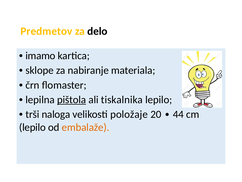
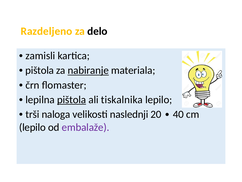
Predmetov: Predmetov -> Razdeljeno
imamo: imamo -> zamisli
sklope at (40, 70): sklope -> pištola
nabiranje underline: none -> present
položaje: položaje -> naslednji
44: 44 -> 40
embalaže colour: orange -> purple
